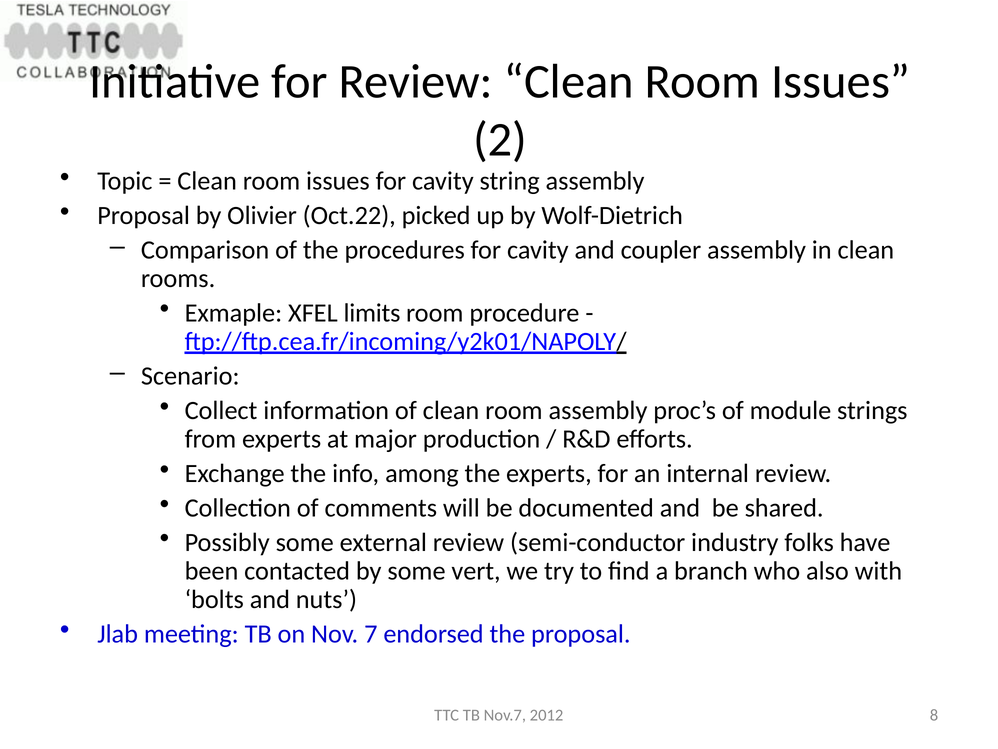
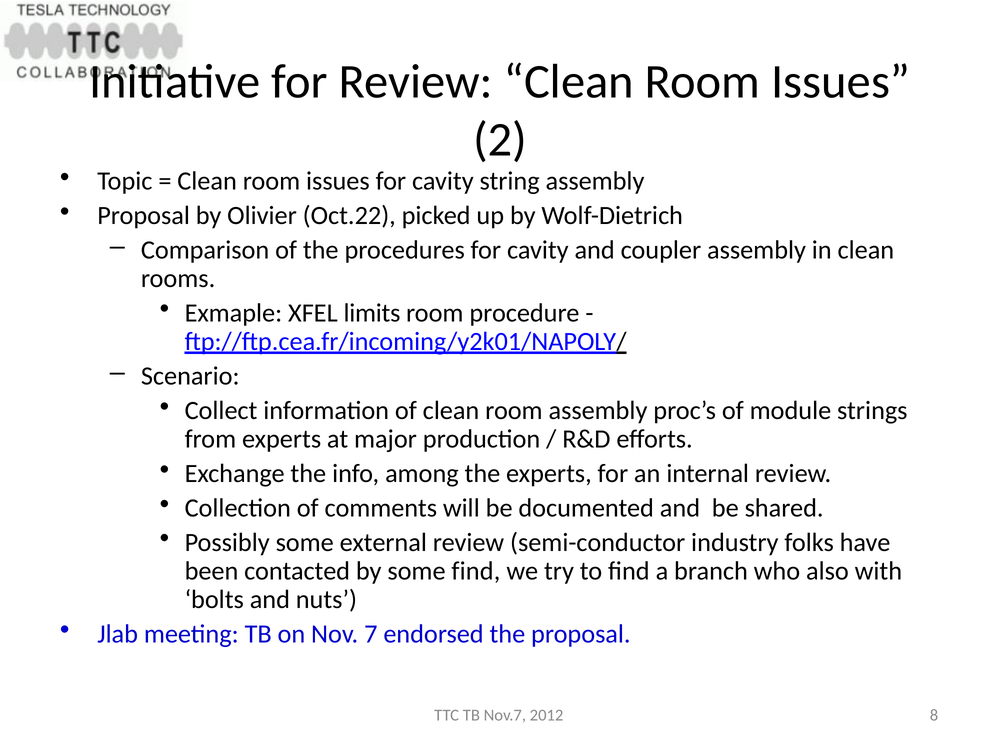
some vert: vert -> find
